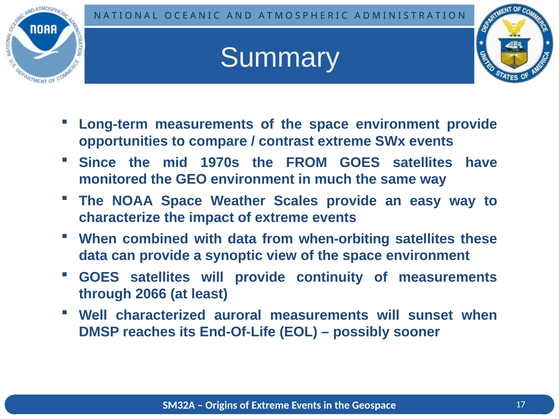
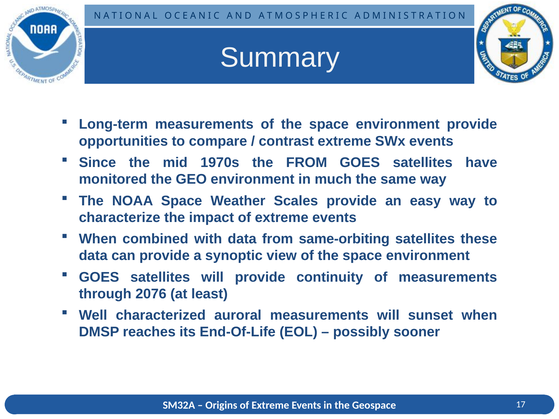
when-orbiting: when-orbiting -> same-orbiting
2066: 2066 -> 2076
